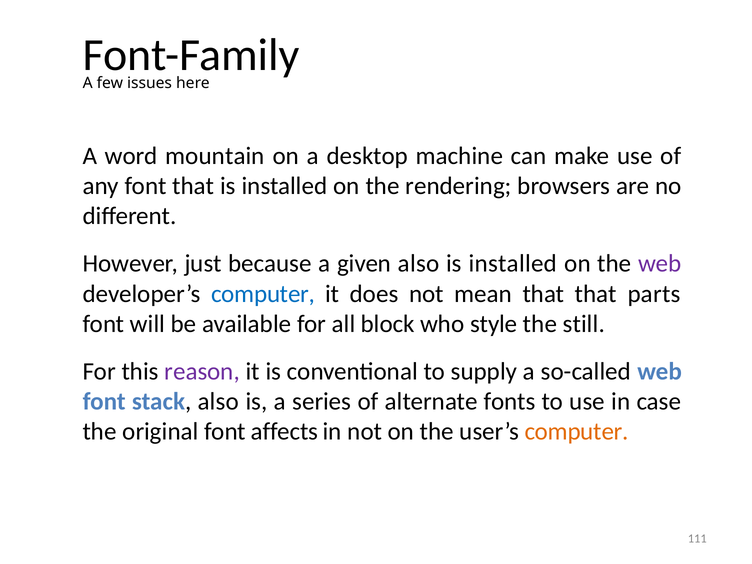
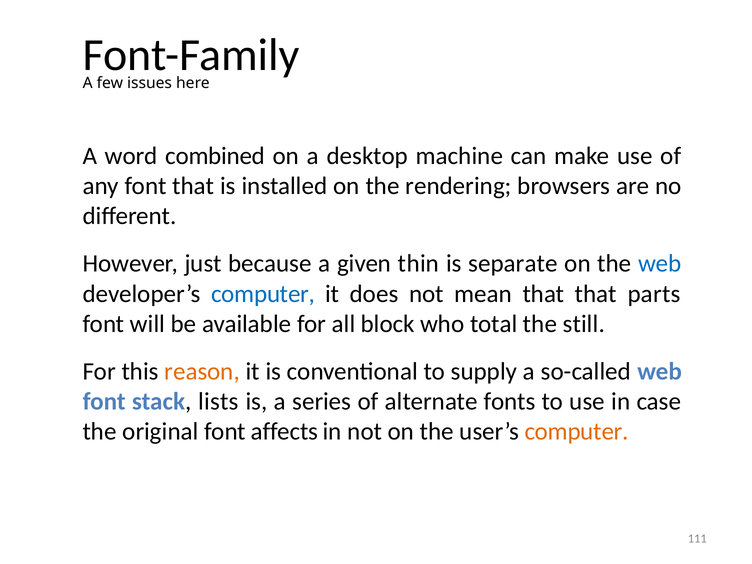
mountain: mountain -> combined
given also: also -> thin
installed at (513, 264): installed -> separate
web at (660, 264) colour: purple -> blue
style: style -> total
reason colour: purple -> orange
stack also: also -> lists
